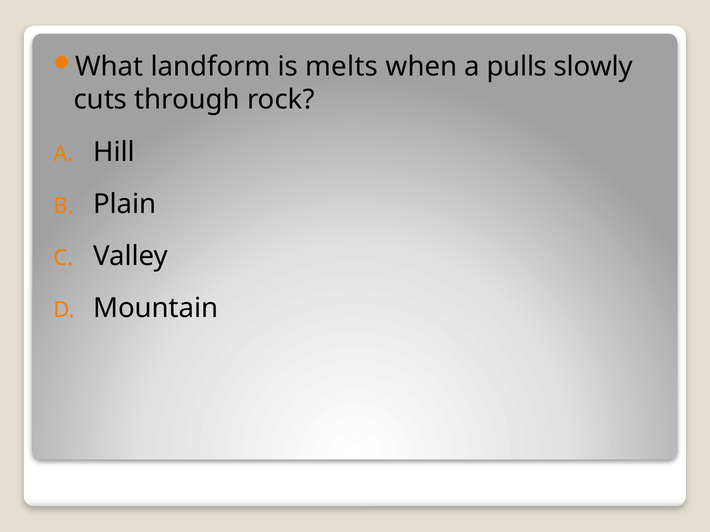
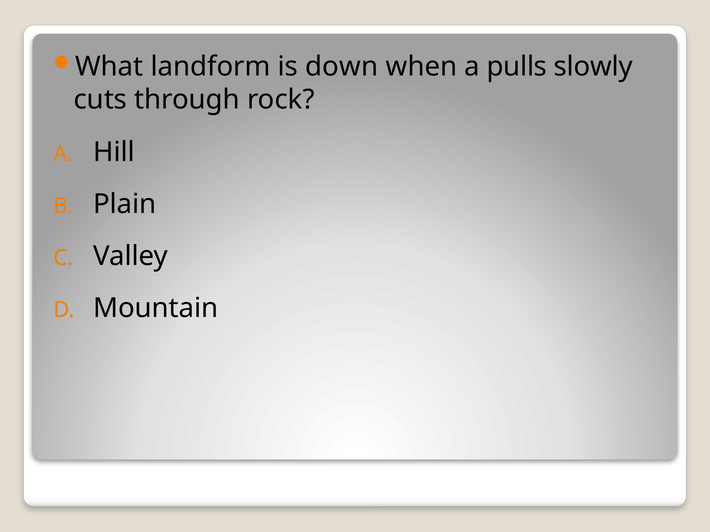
melts: melts -> down
